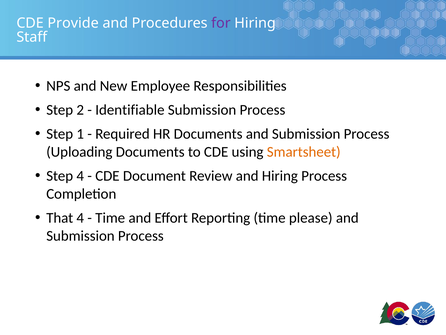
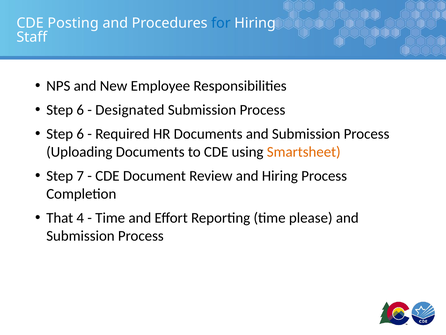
Provide: Provide -> Posting
for colour: purple -> blue
2 at (80, 110): 2 -> 6
Identifiable: Identifiable -> Designated
1 at (80, 134): 1 -> 6
Step 4: 4 -> 7
